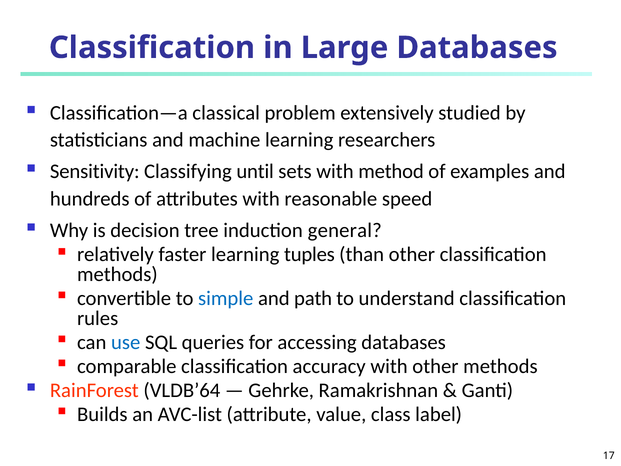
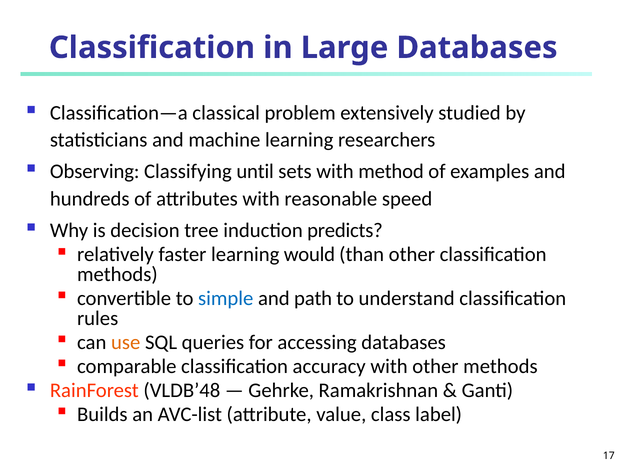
Sensitivity: Sensitivity -> Observing
general: general -> predicts
tuples: tuples -> would
use colour: blue -> orange
VLDB’64: VLDB’64 -> VLDB’48
